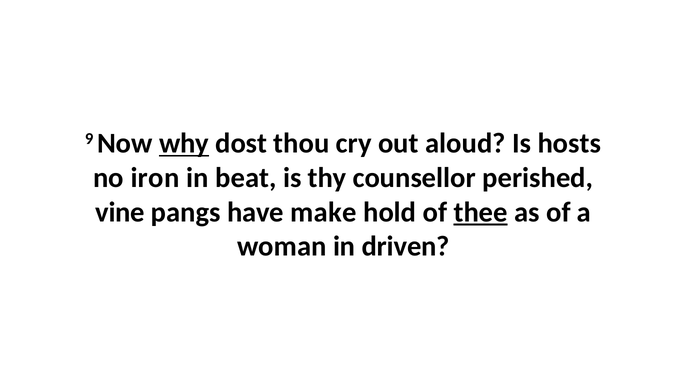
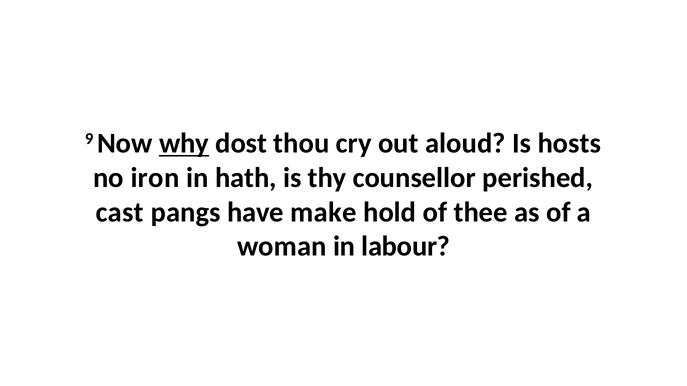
beat: beat -> hath
vine: vine -> cast
thee underline: present -> none
driven: driven -> labour
